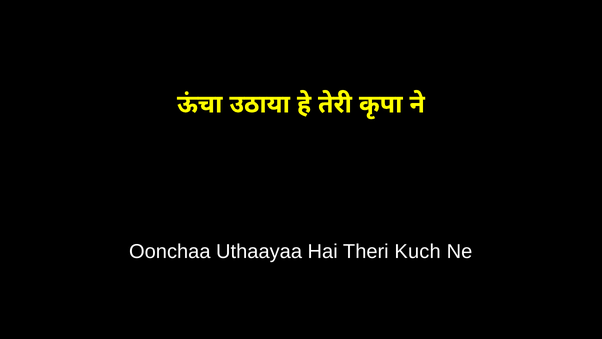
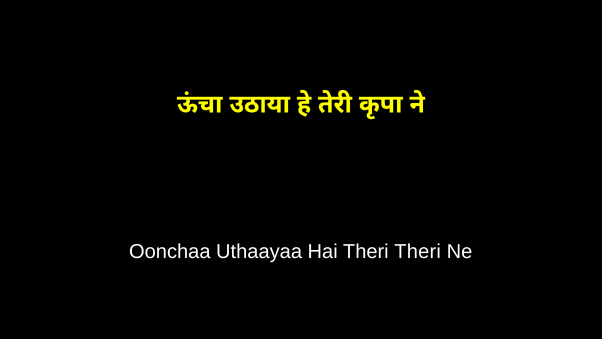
Theri Kuch: Kuch -> Theri
